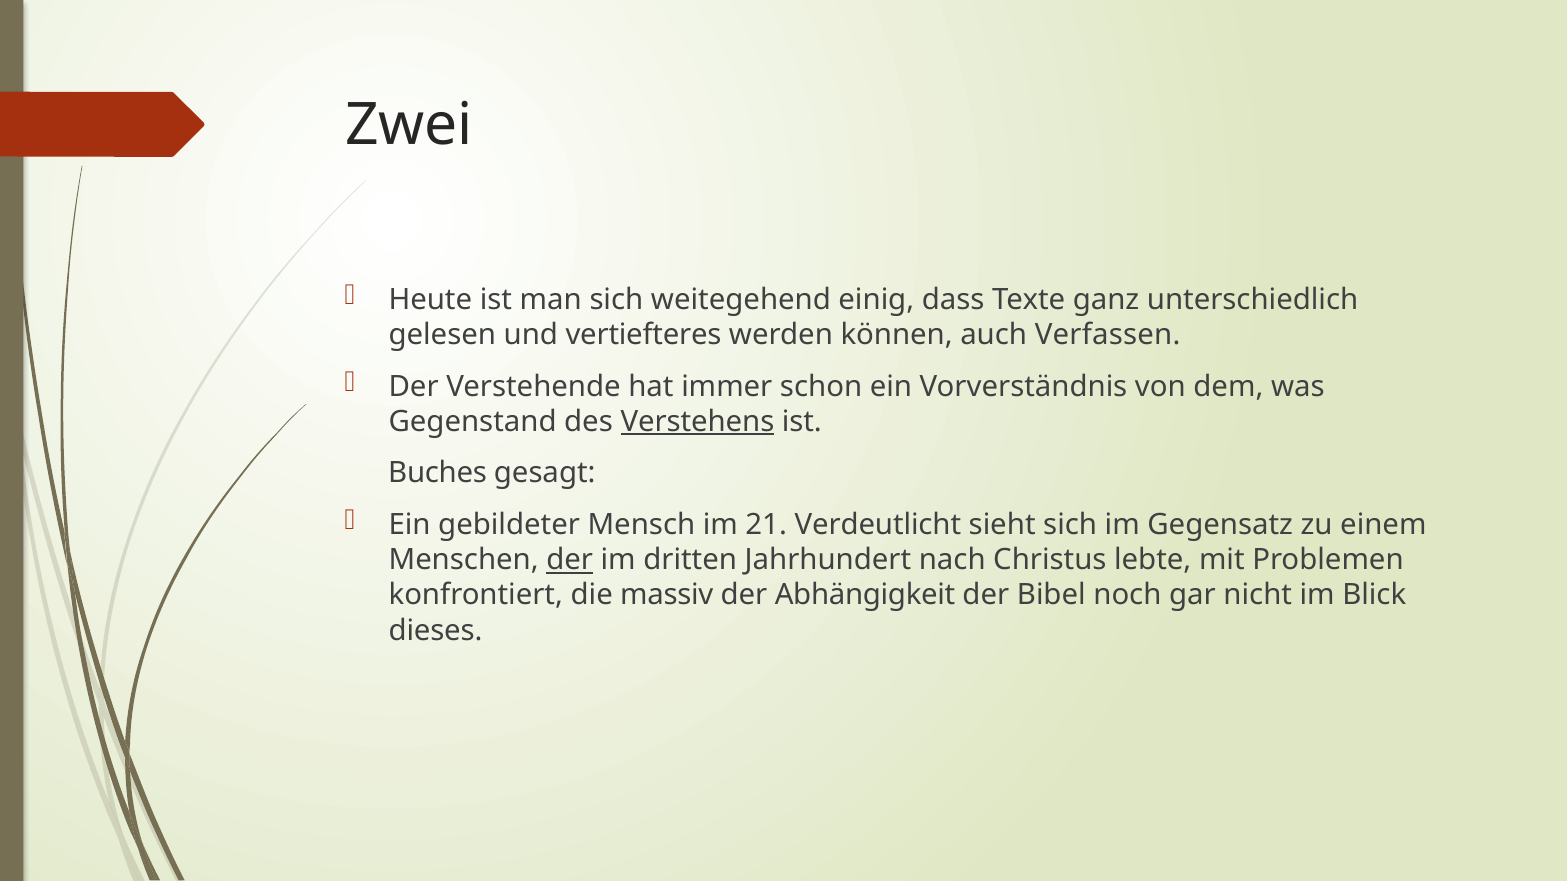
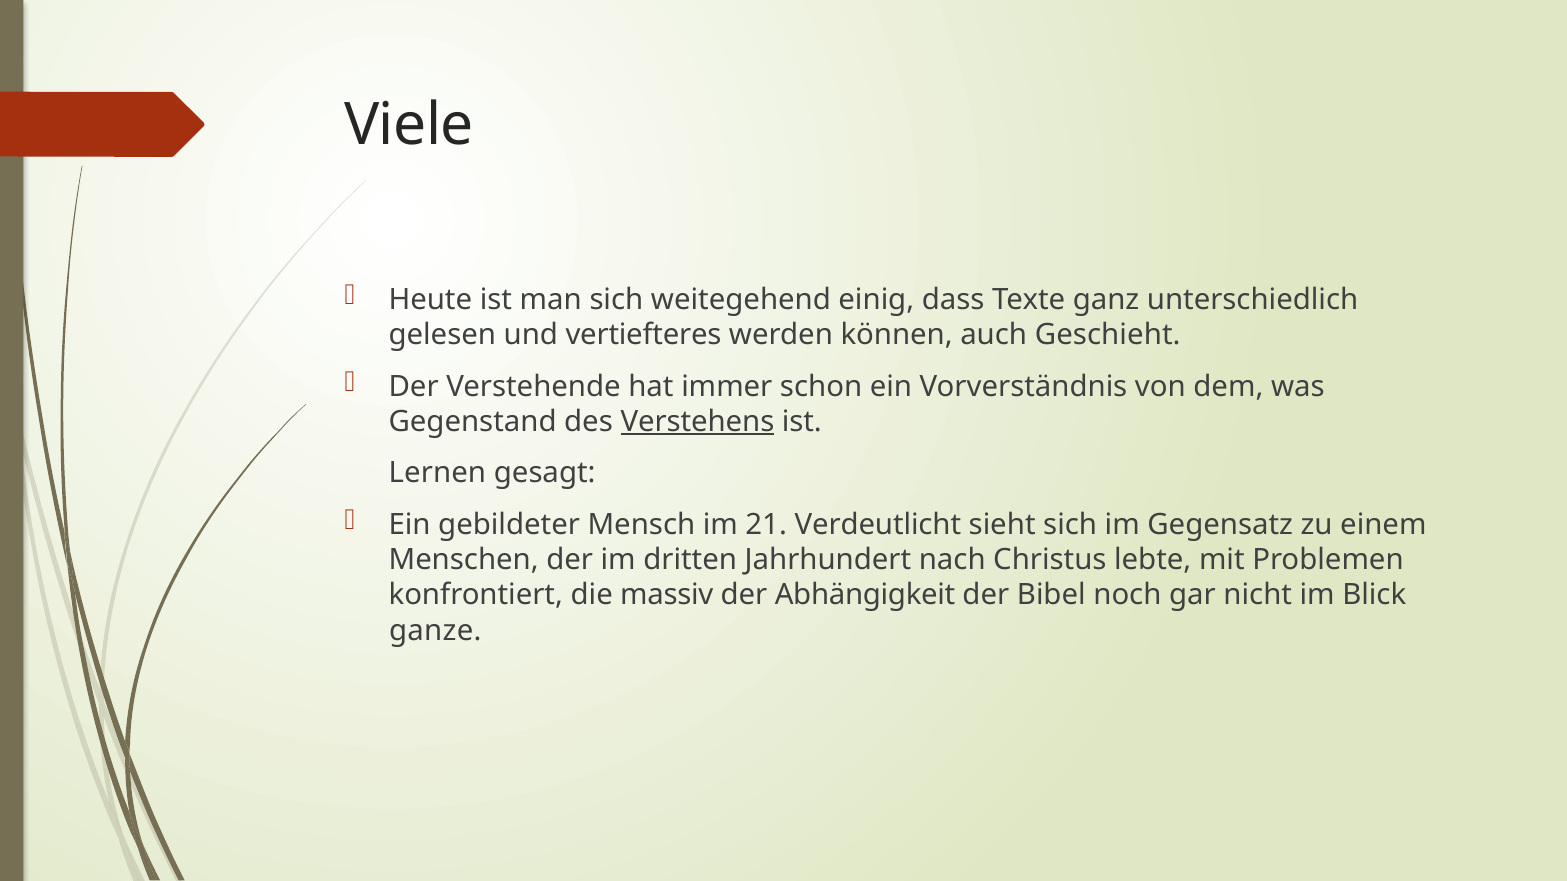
Zwei: Zwei -> Viele
Verfassen: Verfassen -> Geschieht
Buches: Buches -> Lernen
der at (570, 560) underline: present -> none
dieses: dieses -> ganze
